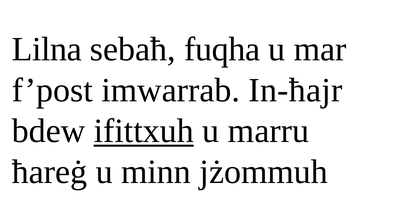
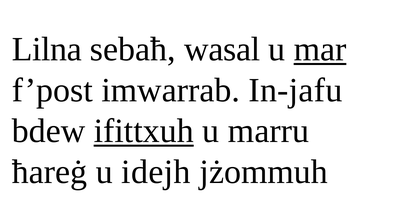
fuqha: fuqha -> wasal
mar underline: none -> present
In-ħajr: In-ħajr -> In-jafu
minn: minn -> idejh
